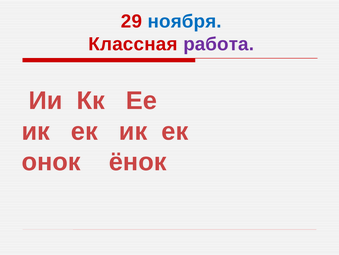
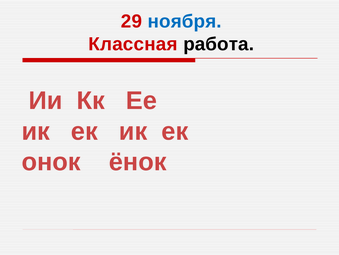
работа colour: purple -> black
